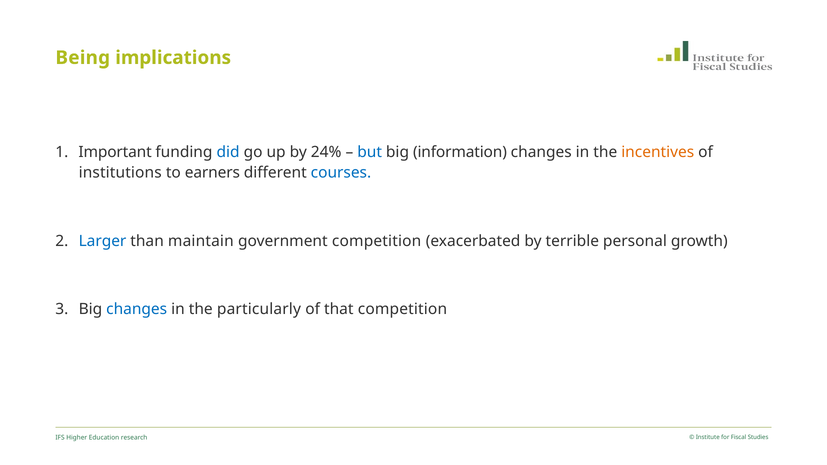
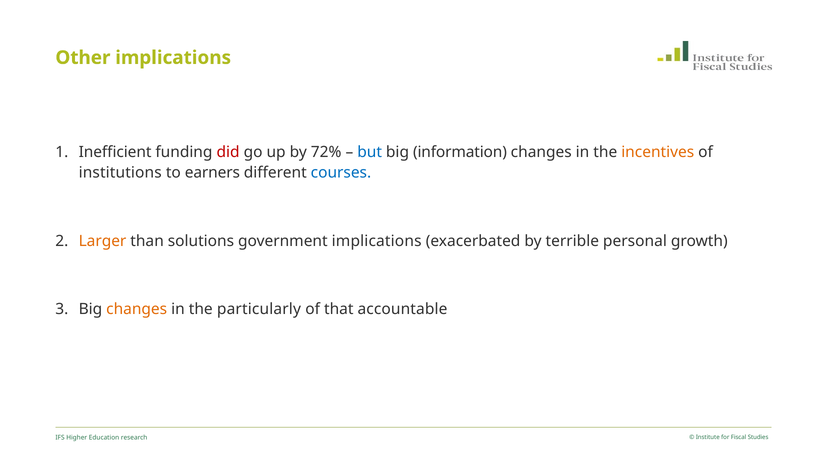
Being: Being -> Other
Important: Important -> Inefficient
did colour: blue -> red
24%: 24% -> 72%
Larger colour: blue -> orange
maintain: maintain -> solutions
government competition: competition -> implications
changes at (137, 309) colour: blue -> orange
that competition: competition -> accountable
